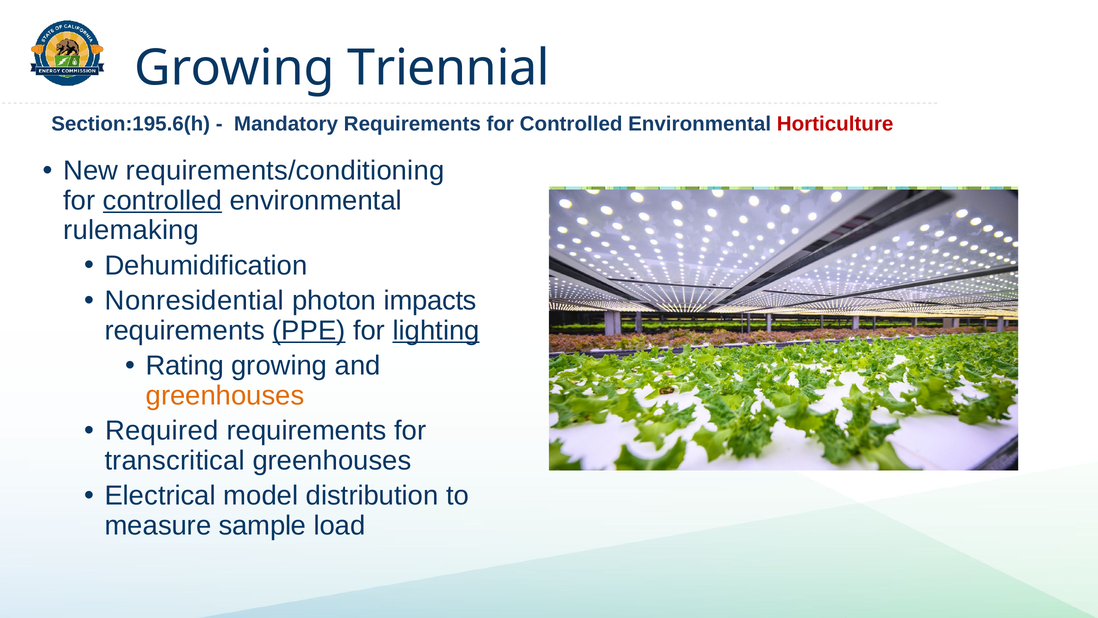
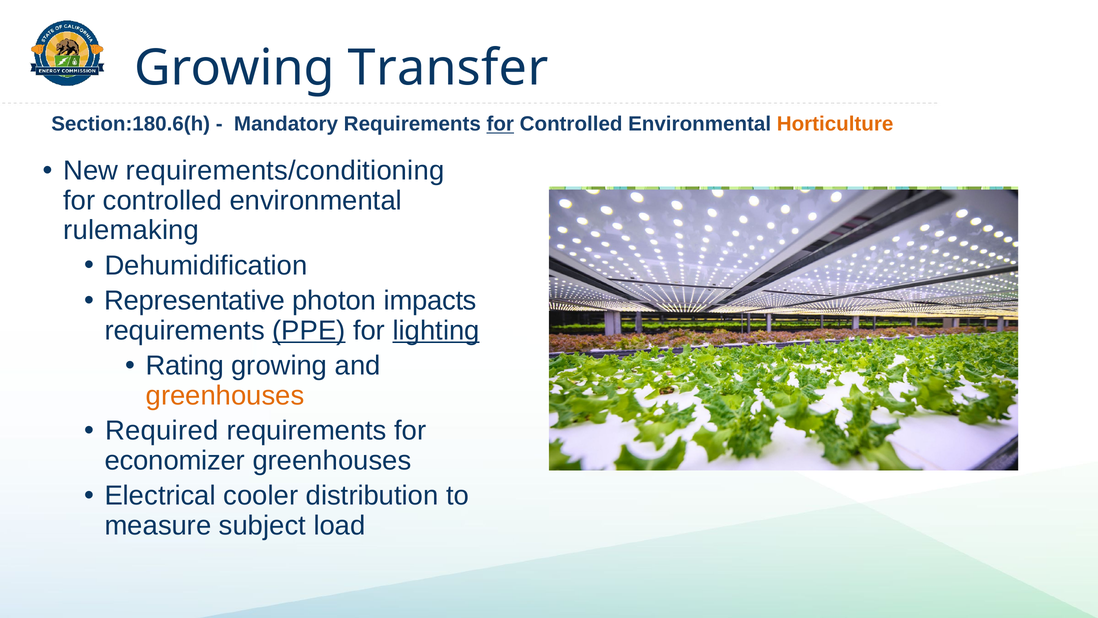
Triennial: Triennial -> Transfer
Section:195.6(h: Section:195.6(h -> Section:180.6(h
for at (500, 124) underline: none -> present
Horticulture colour: red -> orange
controlled at (162, 200) underline: present -> none
Nonresidential: Nonresidential -> Representative
transcritical: transcritical -> economizer
model: model -> cooler
sample: sample -> subject
